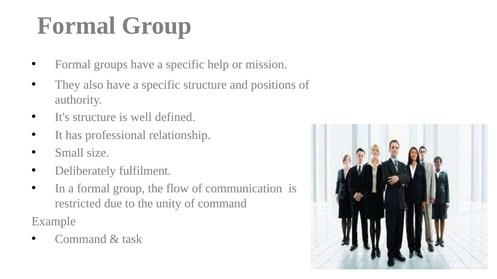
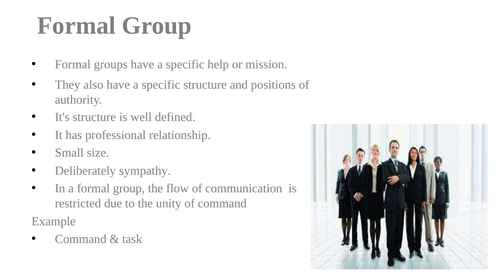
fulfilment: fulfilment -> sympathy
